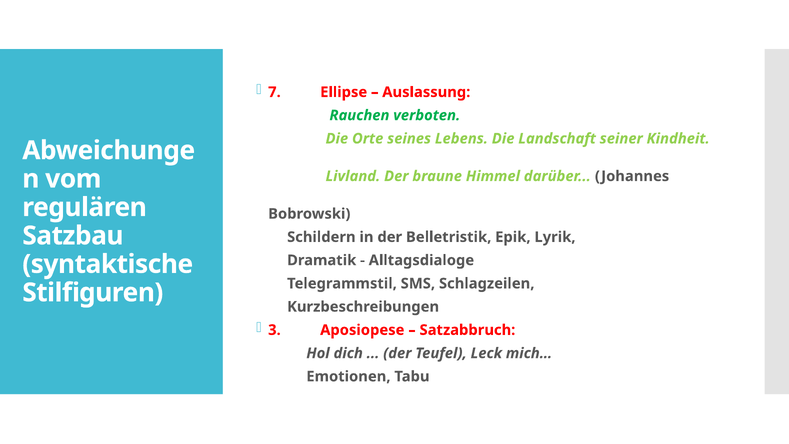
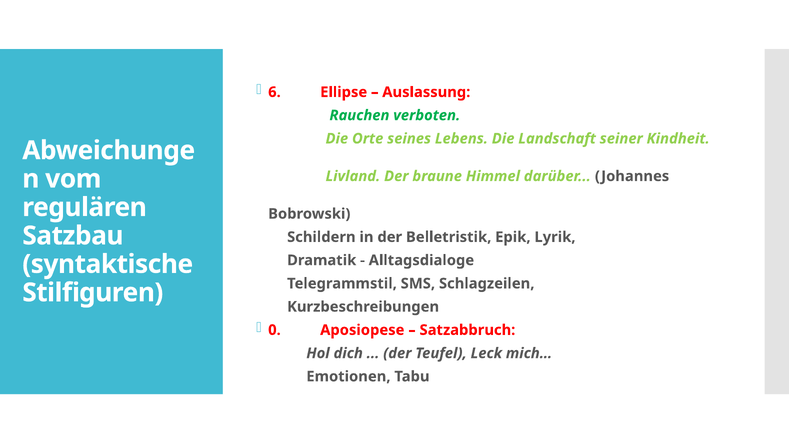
7: 7 -> 6
3: 3 -> 0
